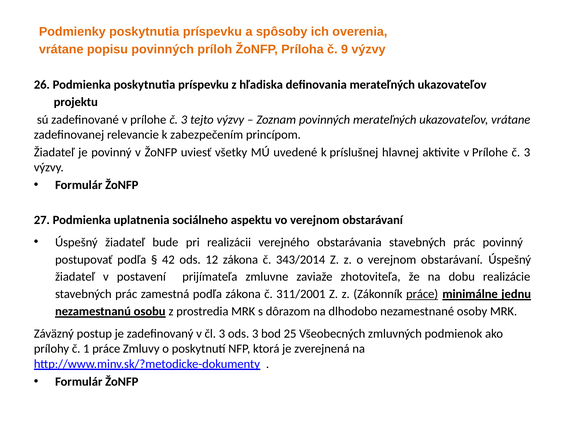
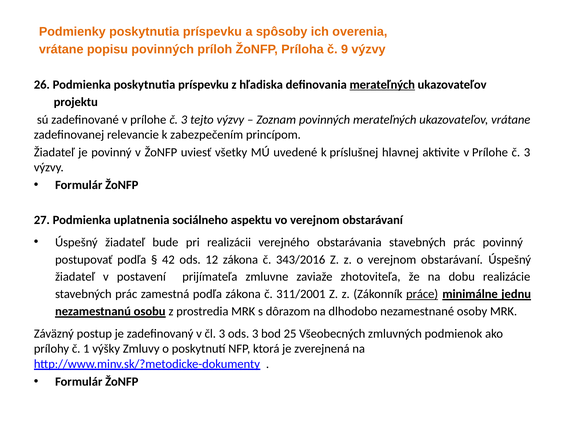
merateľných at (382, 85) underline: none -> present
343/2014: 343/2014 -> 343/2016
1 práce: práce -> výšky
